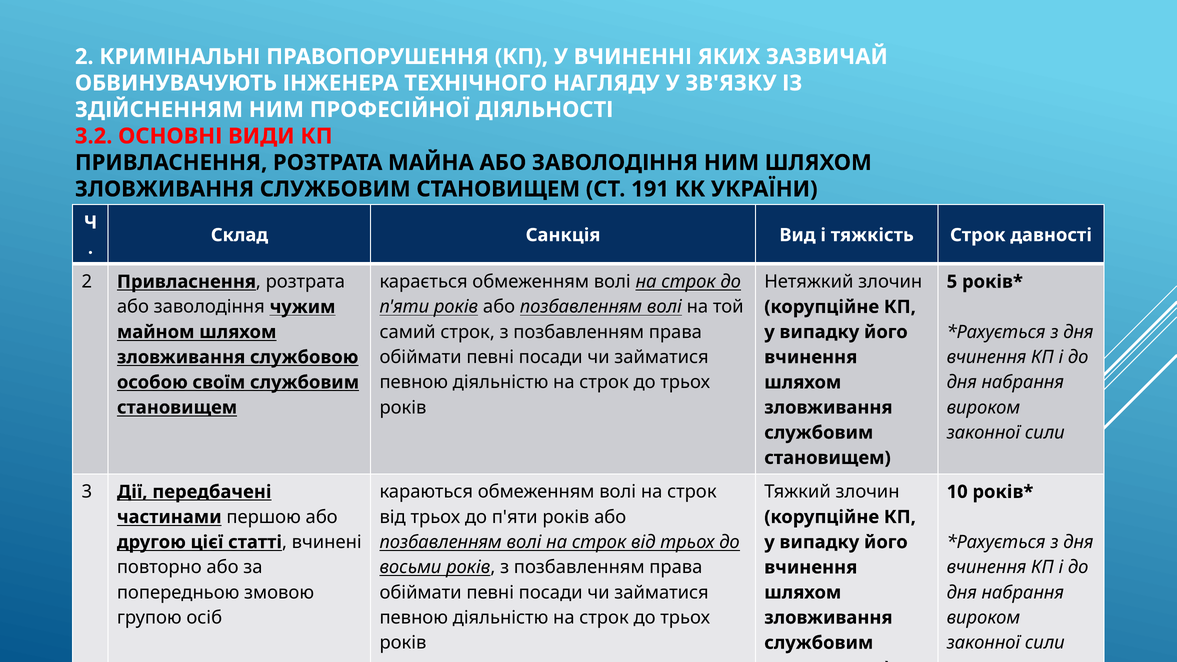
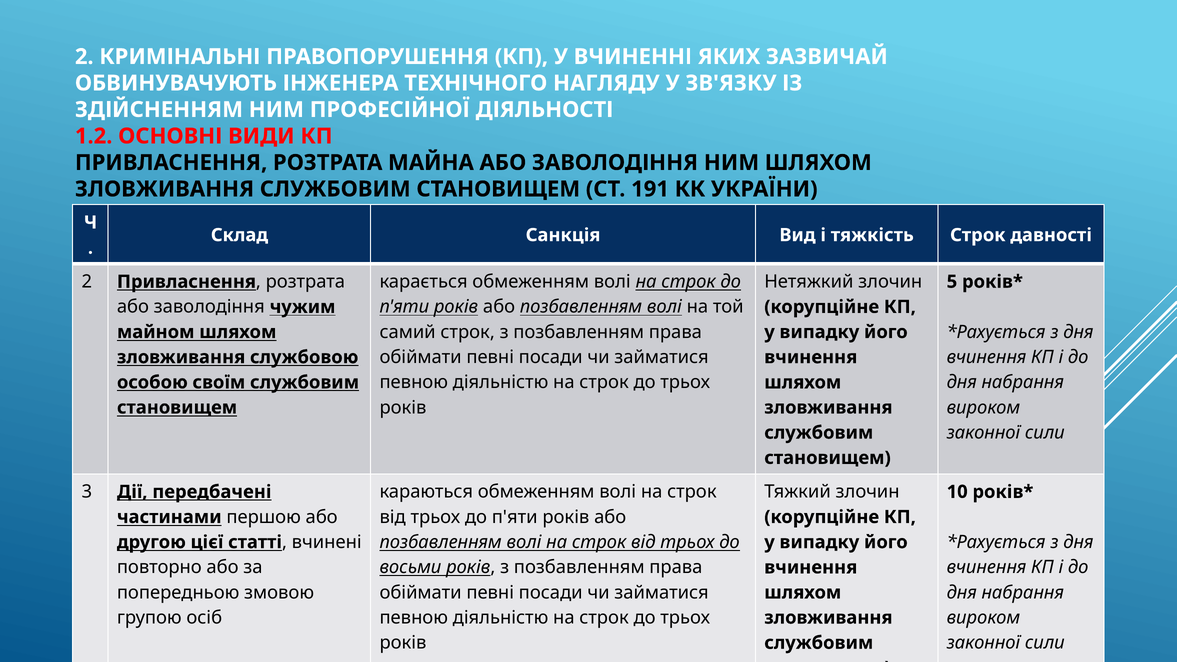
3.2: 3.2 -> 1.2
